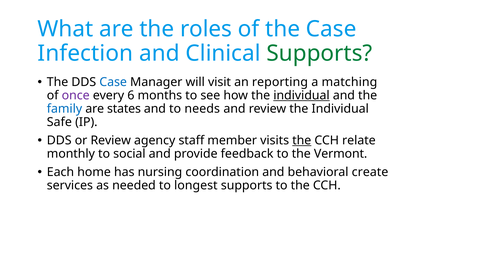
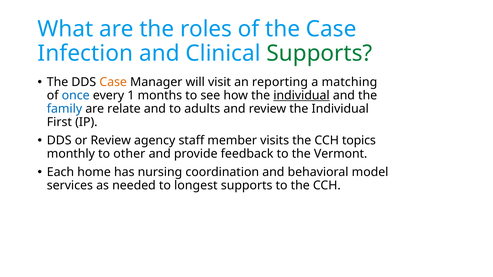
Case at (113, 82) colour: blue -> orange
once colour: purple -> blue
6: 6 -> 1
states: states -> relate
needs: needs -> adults
Safe: Safe -> First
the at (302, 141) underline: present -> none
relate: relate -> topics
social: social -> other
create: create -> model
